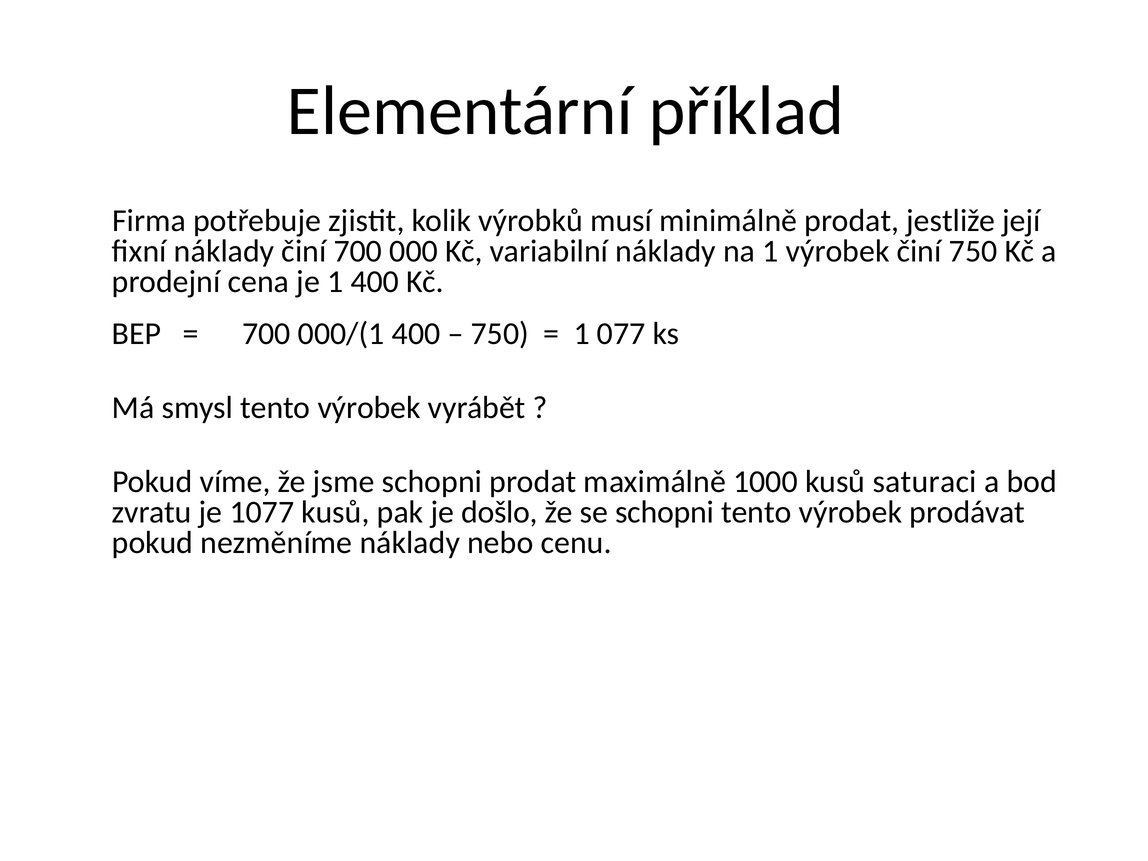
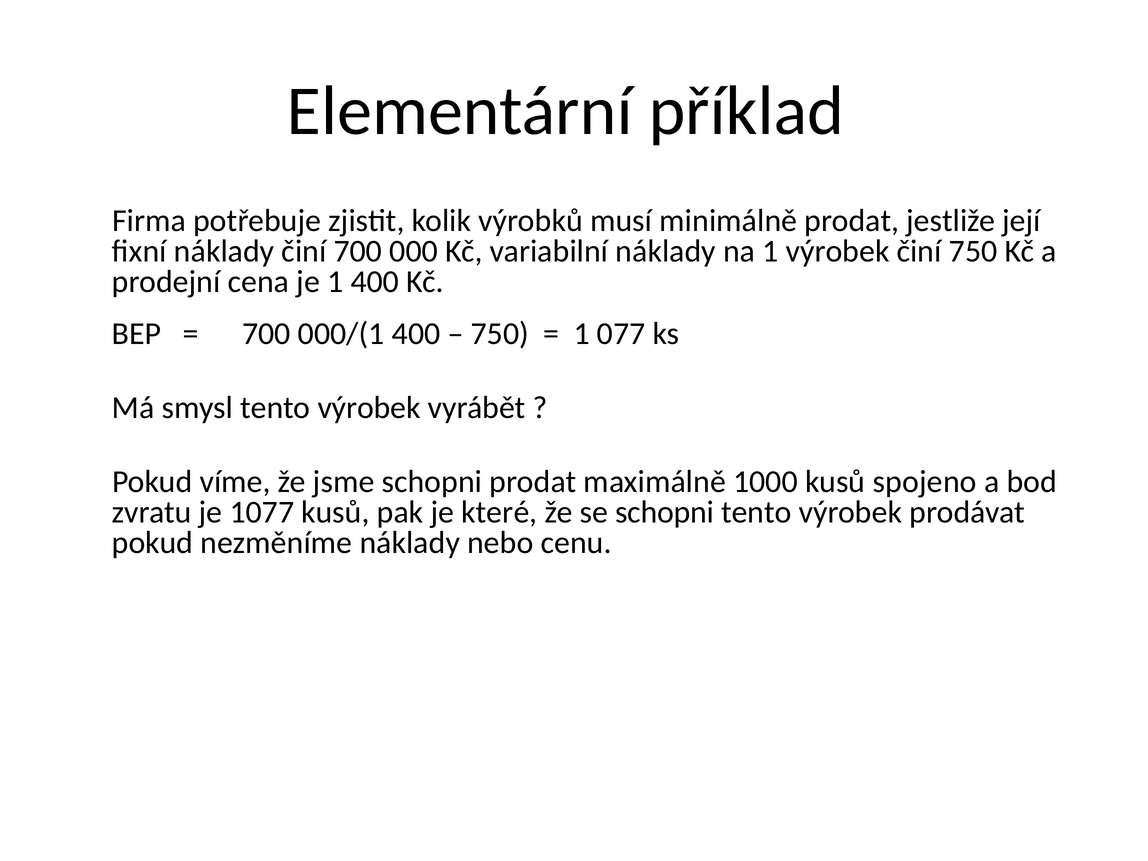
saturaci: saturaci -> spojeno
došlo: došlo -> které
